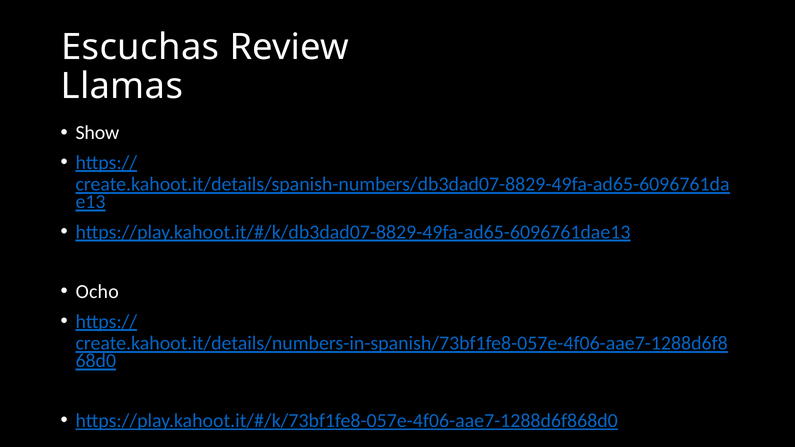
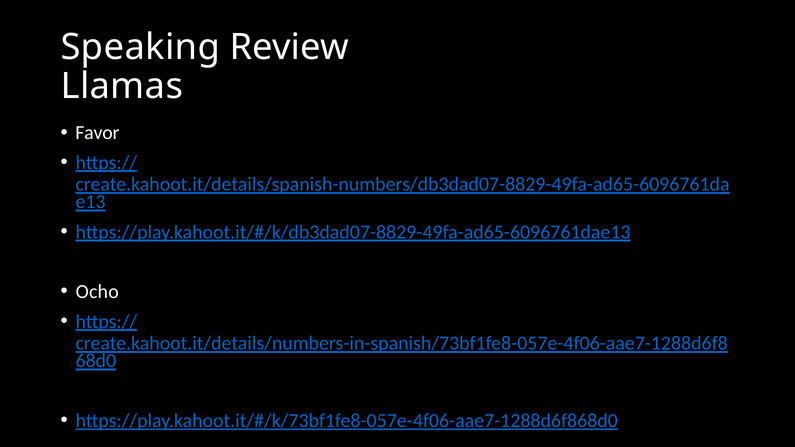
Escuchas: Escuchas -> Speaking
Show: Show -> Favor
